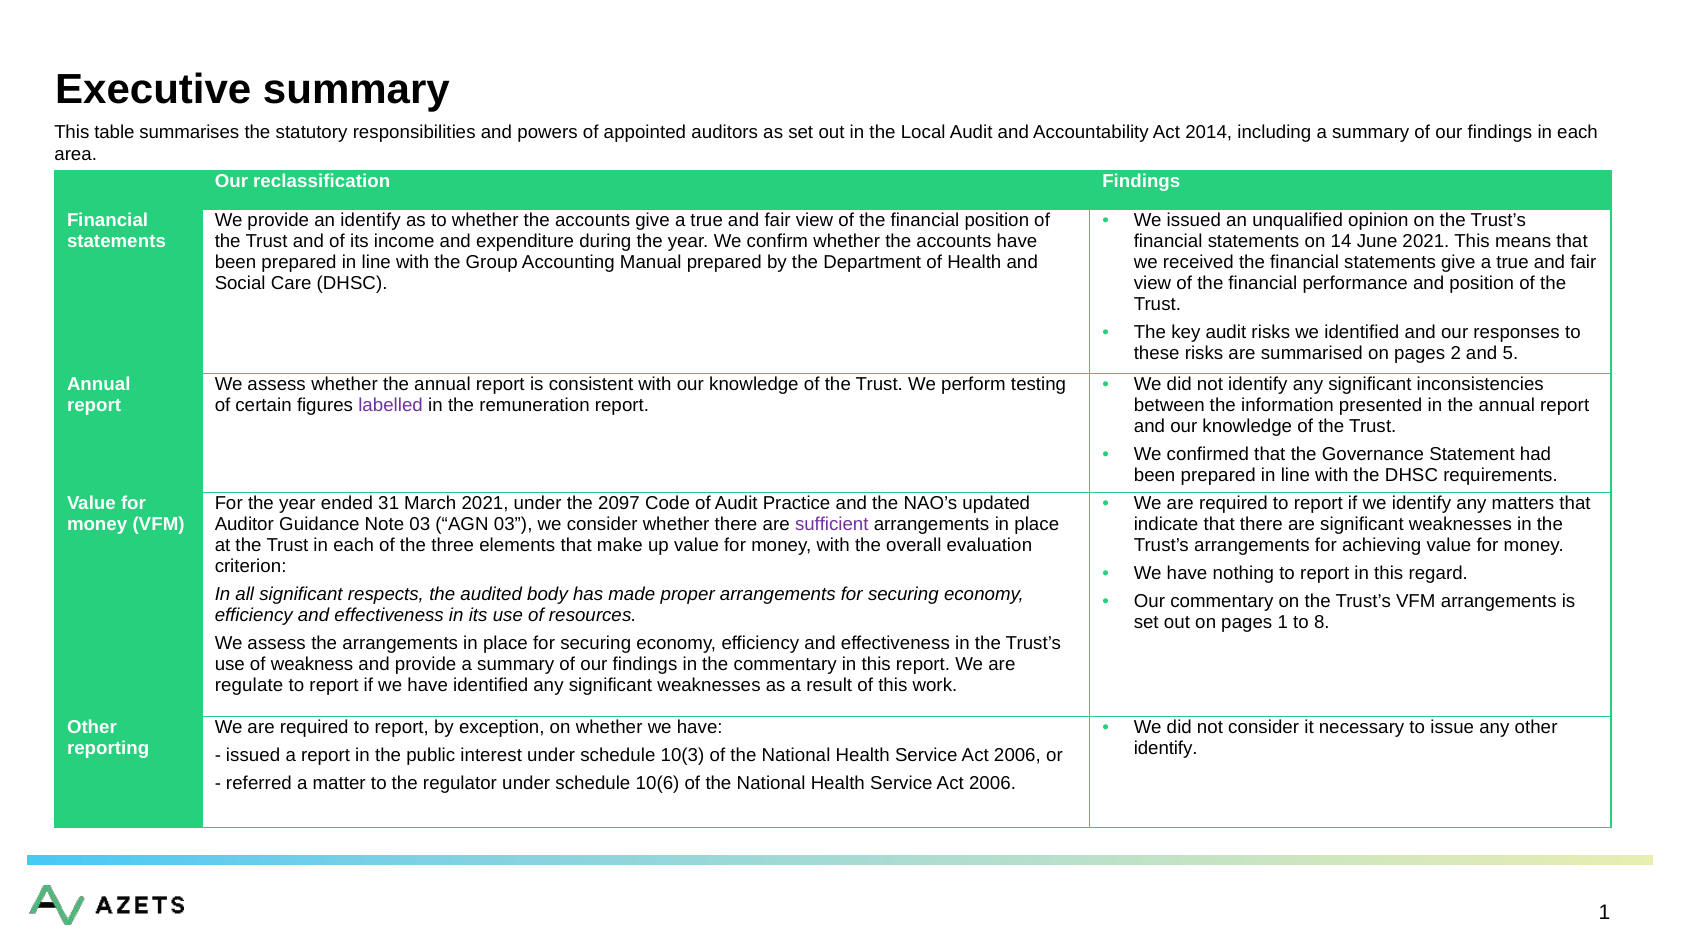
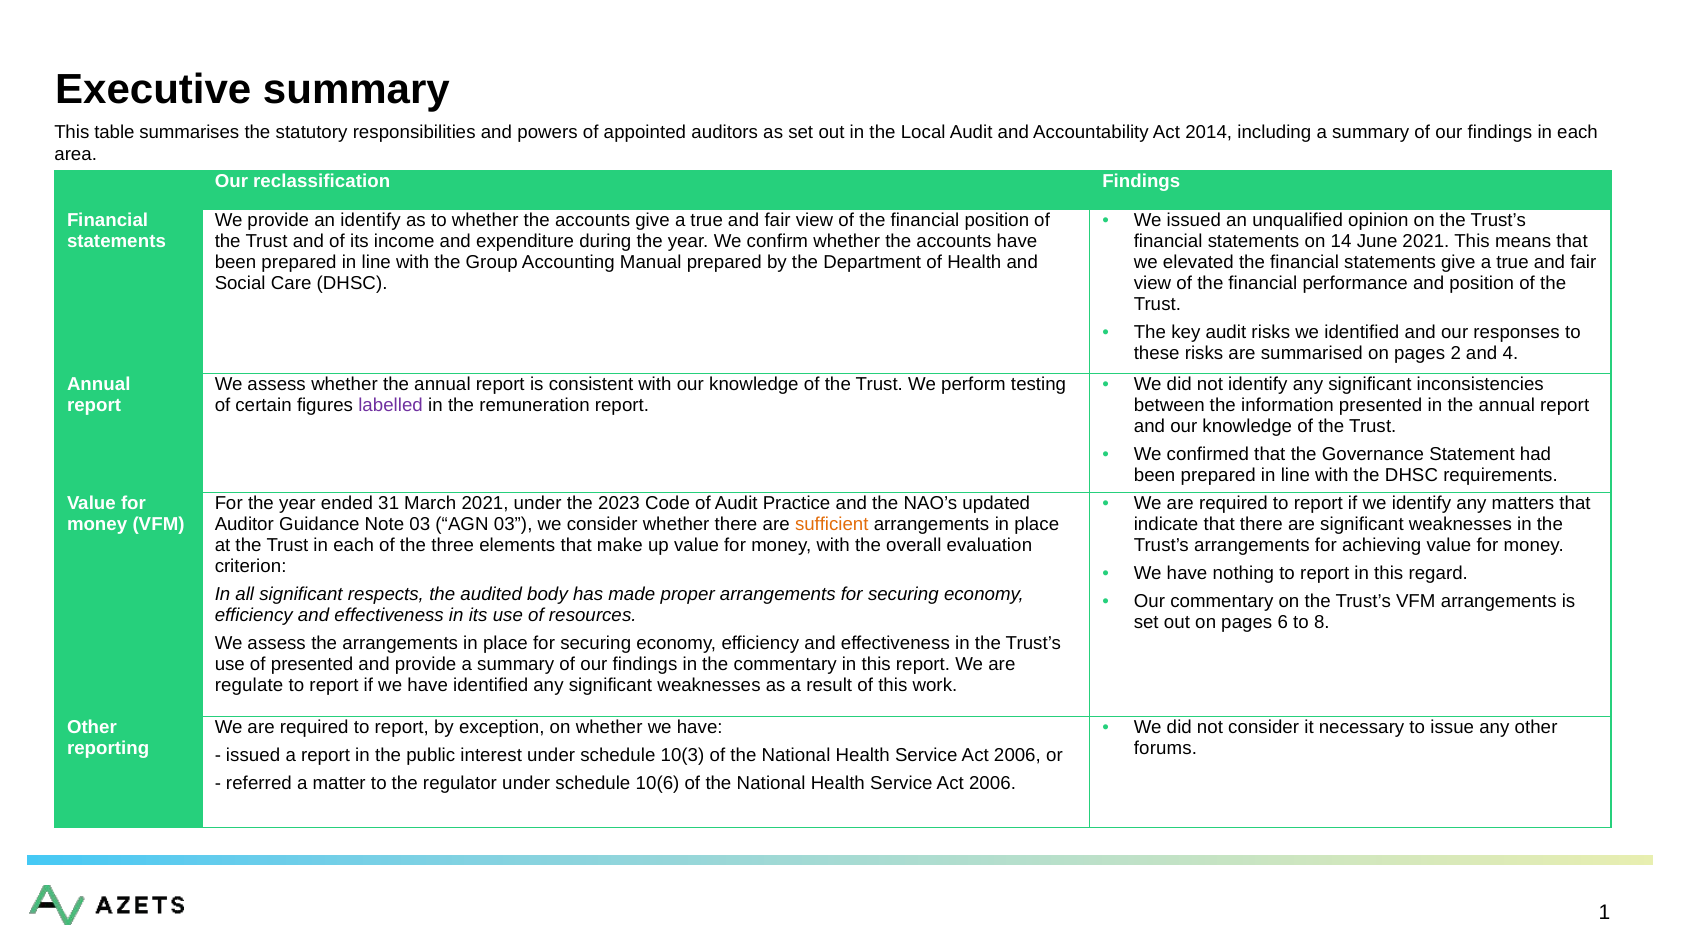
received: received -> elevated
5: 5 -> 4
2097: 2097 -> 2023
sufficient colour: purple -> orange
pages 1: 1 -> 6
of weakness: weakness -> presented
identify at (1166, 749): identify -> forums
